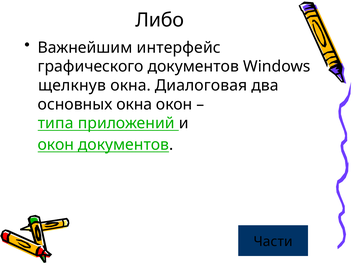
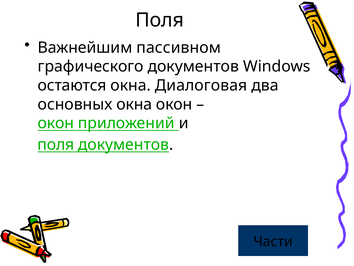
Либо at (160, 20): Либо -> Поля
интерфейс: интерфейс -> пассивном
щелкнув: щелкнув -> остаются
типа at (56, 123): типа -> окон
окон at (56, 144): окон -> поля
